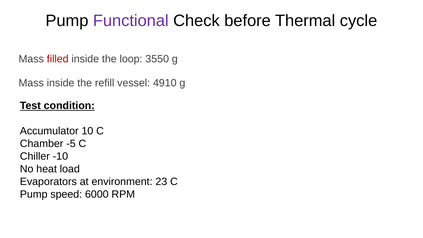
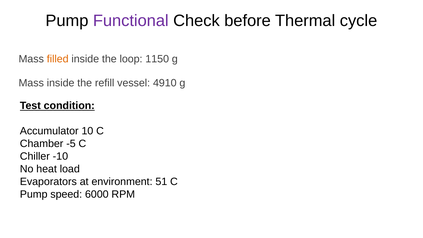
filled colour: red -> orange
3550: 3550 -> 1150
23: 23 -> 51
